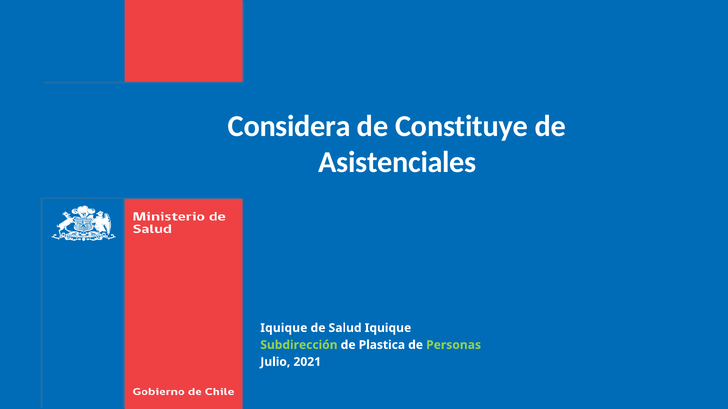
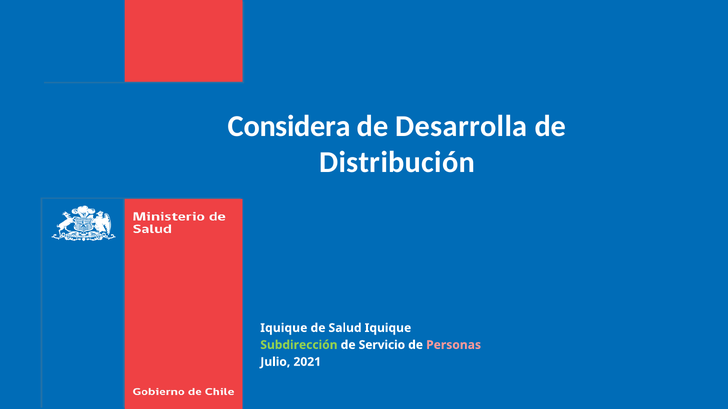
Constituye: Constituye -> Desarrolla
Asistenciales: Asistenciales -> Distribución
Plastica: Plastica -> Servicio
Personas colour: light green -> pink
